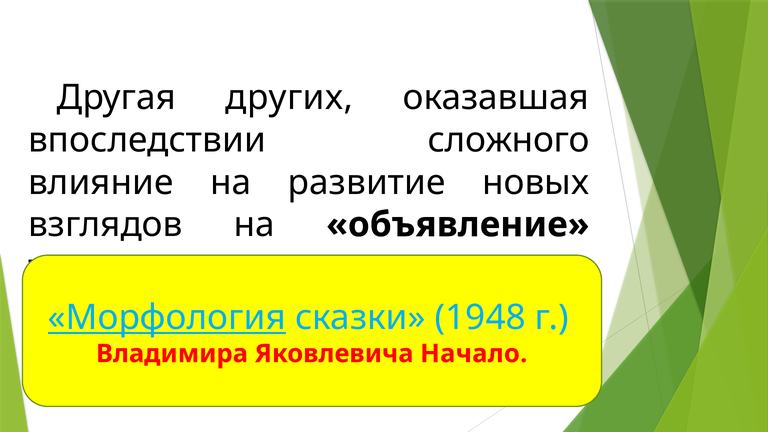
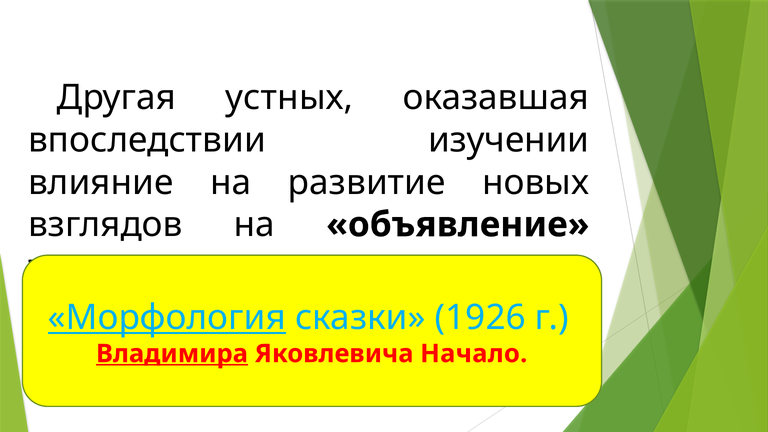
других: других -> устных
сложного: сложного -> изучении
1948: 1948 -> 1926
Владимира underline: none -> present
